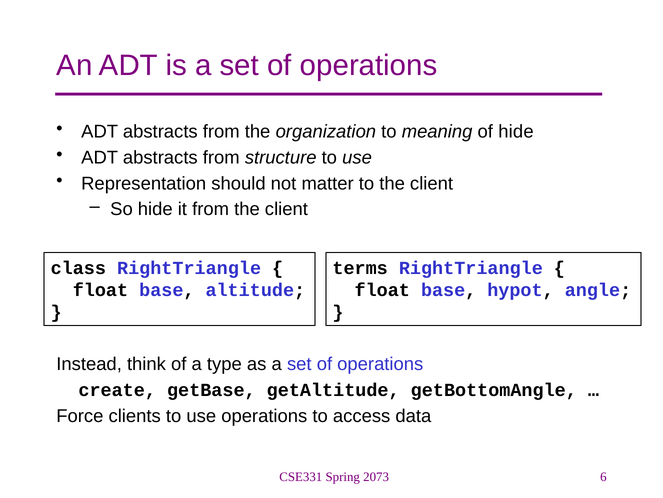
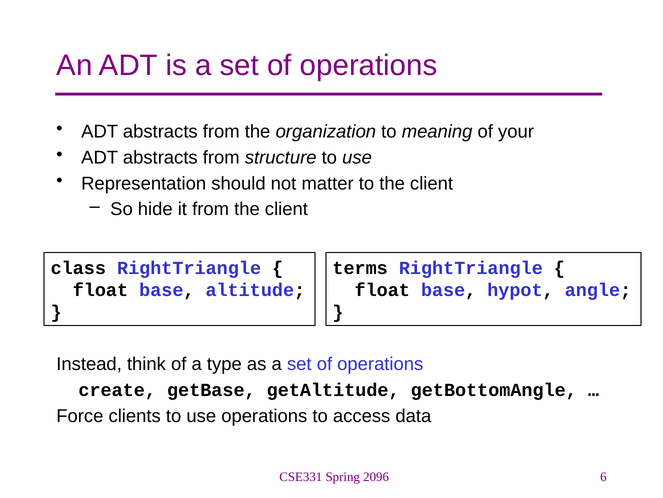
of hide: hide -> your
2073: 2073 -> 2096
